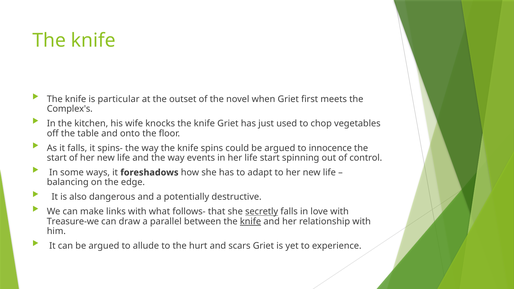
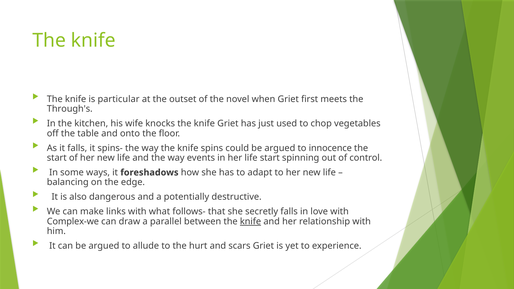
Complex's: Complex's -> Through's
secretly underline: present -> none
Treasure-we: Treasure-we -> Complex-we
